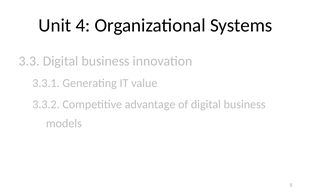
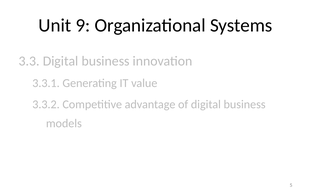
4: 4 -> 9
